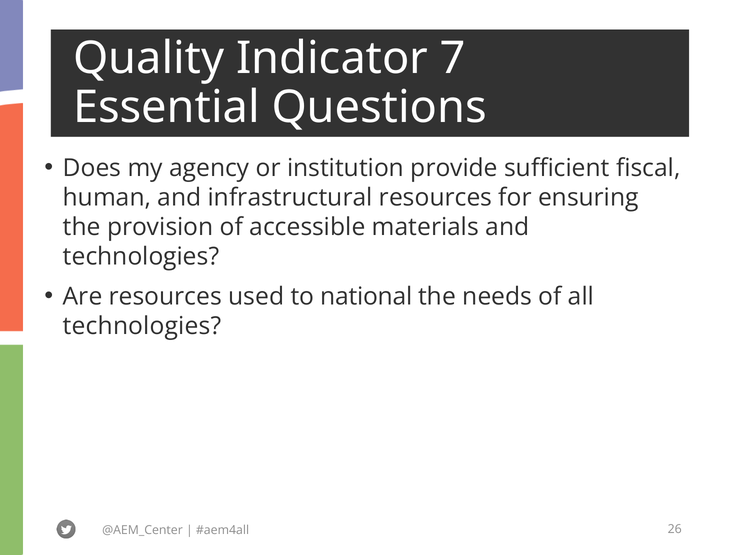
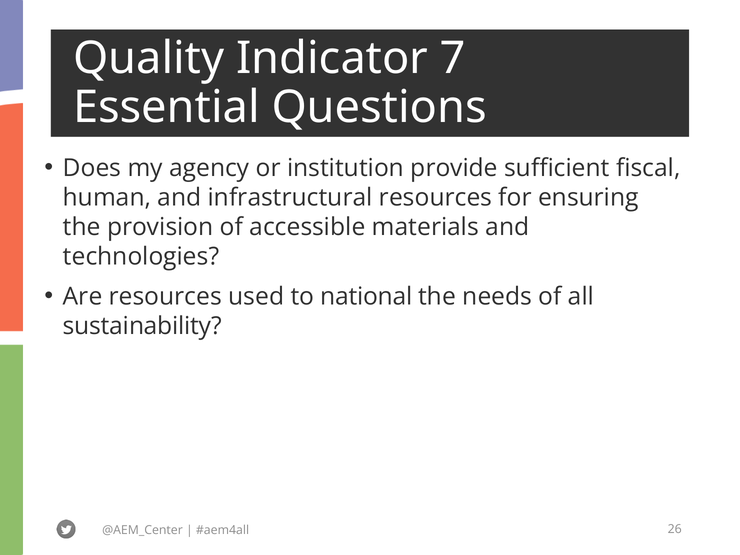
technologies at (142, 326): technologies -> sustainability
